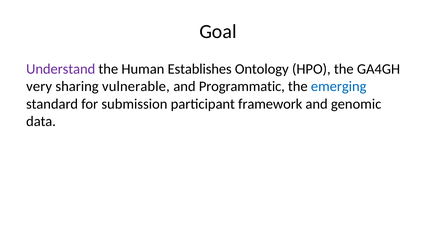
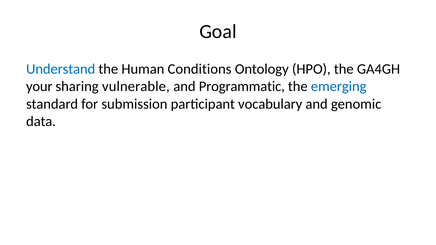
Understand colour: purple -> blue
Establishes: Establishes -> Conditions
very: very -> your
framework: framework -> vocabulary
